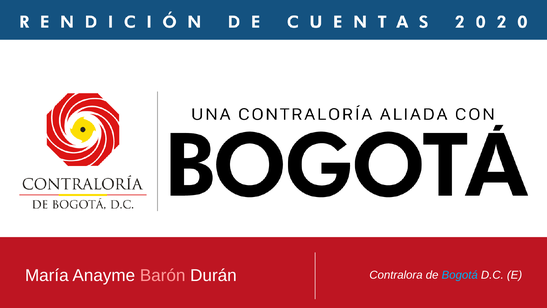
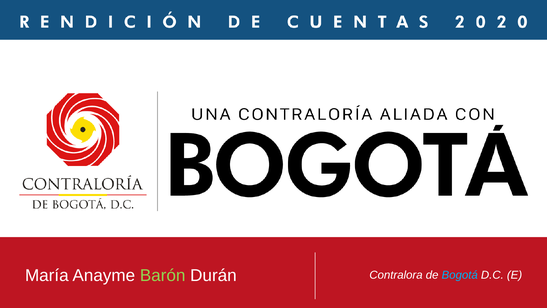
Barón colour: pink -> light green
